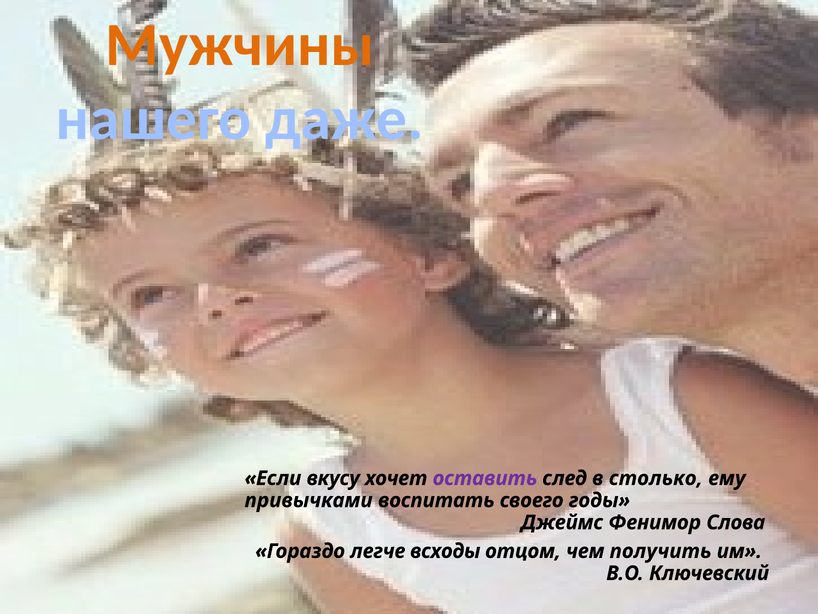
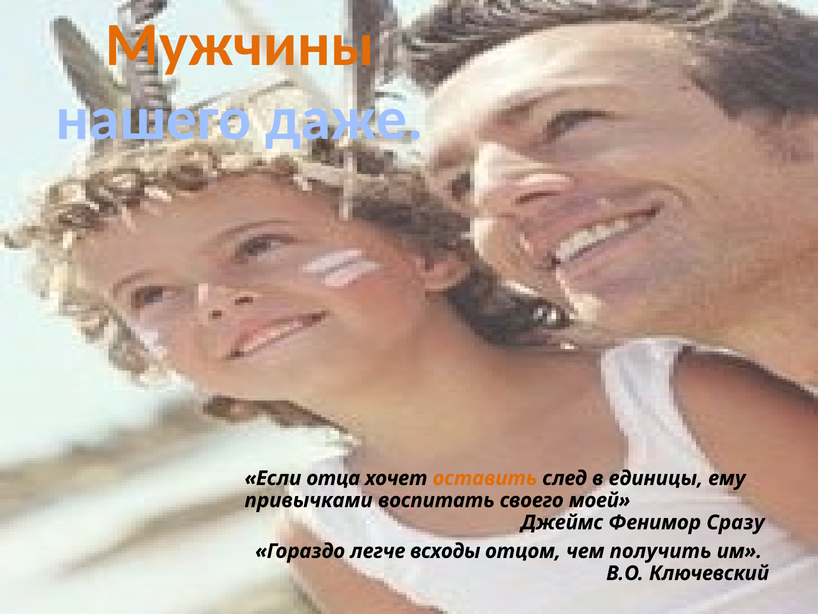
вкусу: вкусу -> отца
оставить colour: purple -> orange
столько: столько -> единицы
годы: годы -> моей
Слова: Слова -> Сразу
